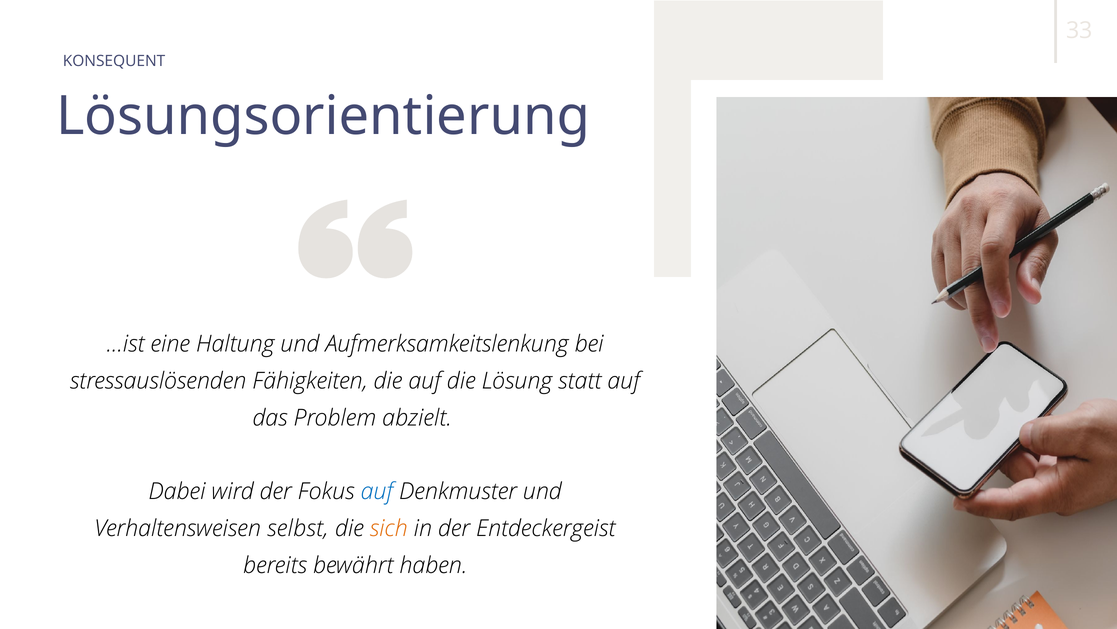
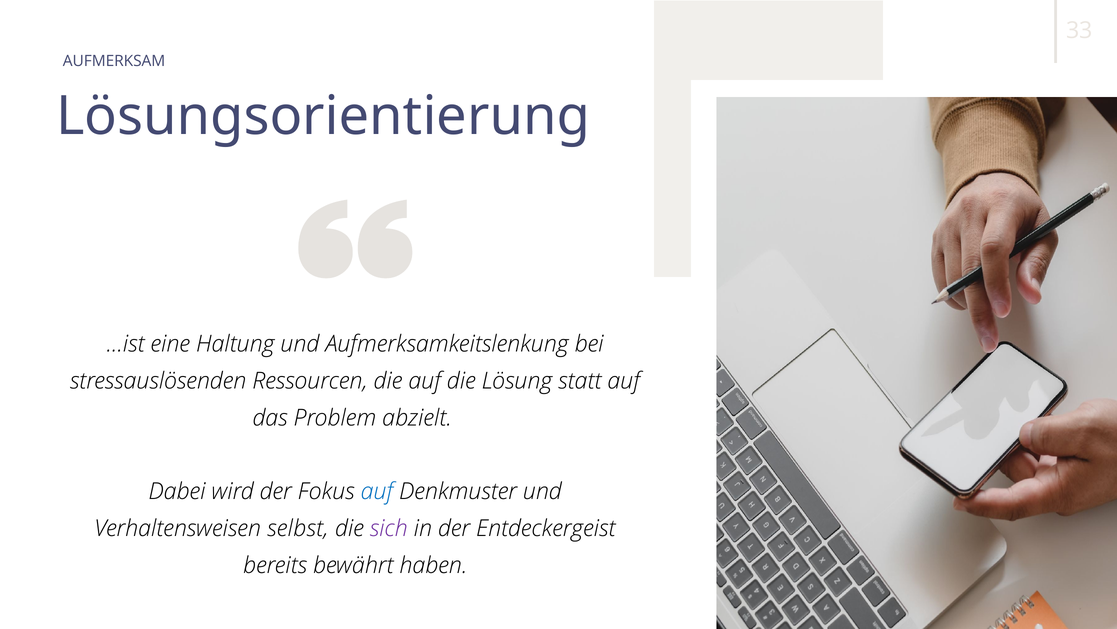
KONSEQUENT: KONSEQUENT -> AUFMERKSAM
Fähigkeiten: Fähigkeiten -> Ressourcen
sich colour: orange -> purple
